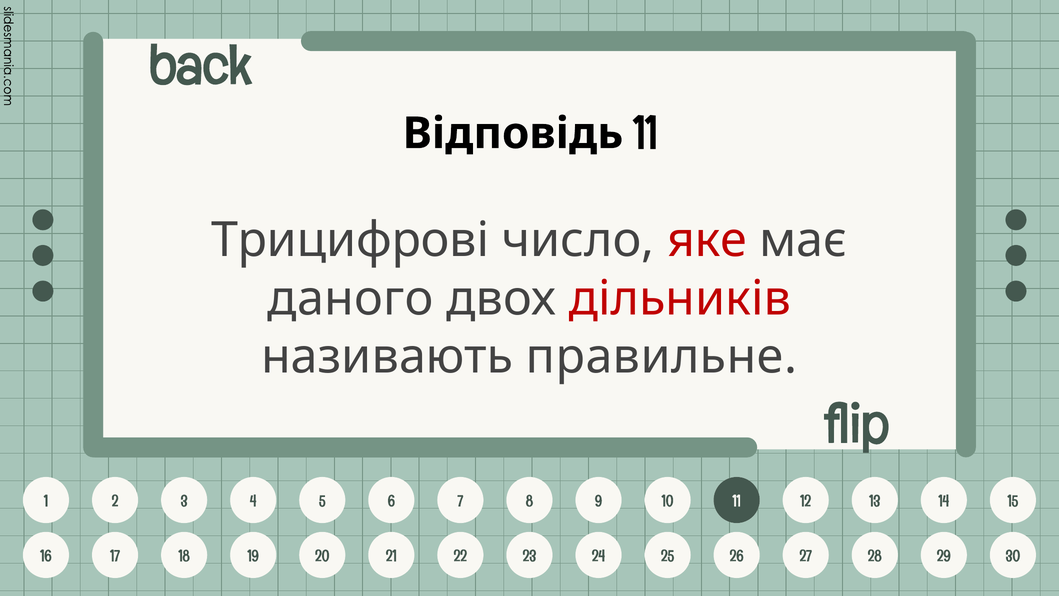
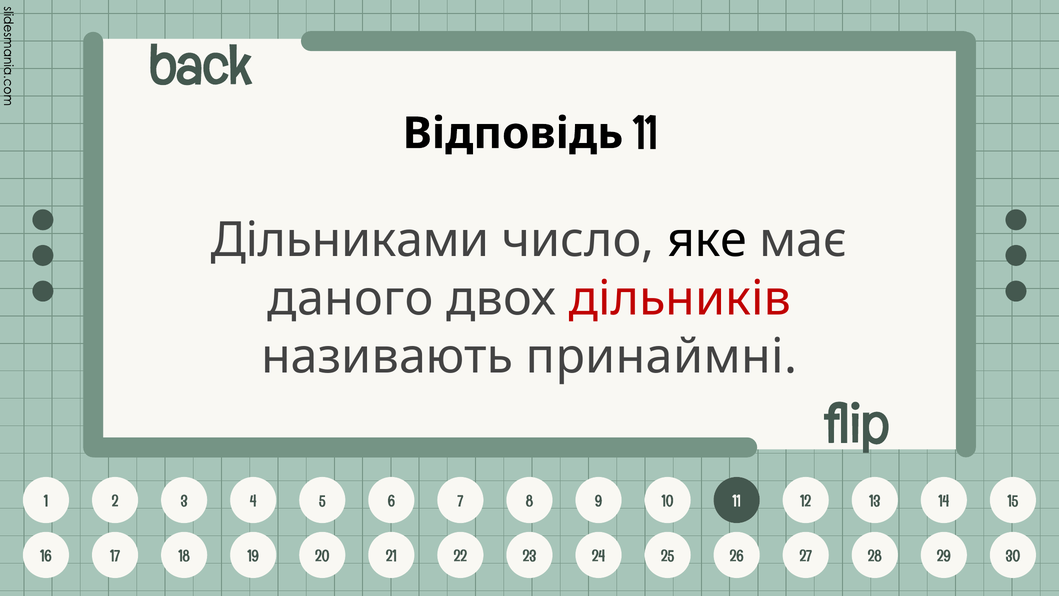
Трицифрові: Трицифрові -> Дільниками
яке colour: red -> black
правильне: правильне -> принаймні
